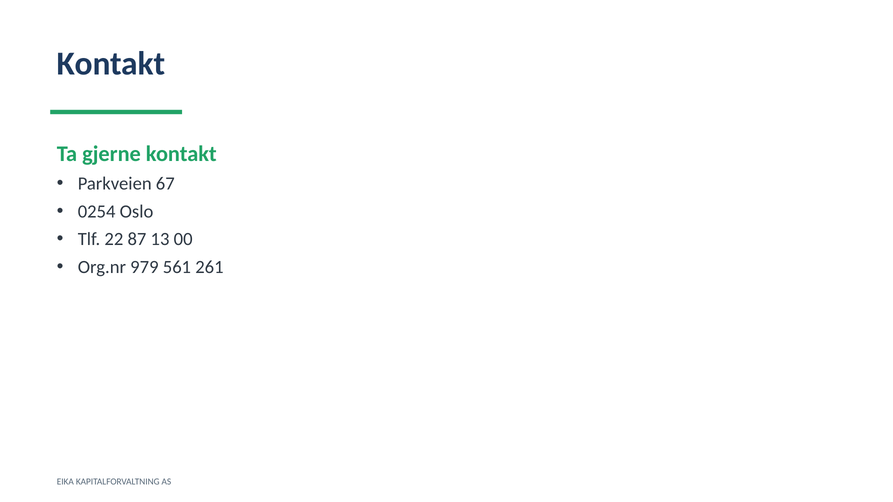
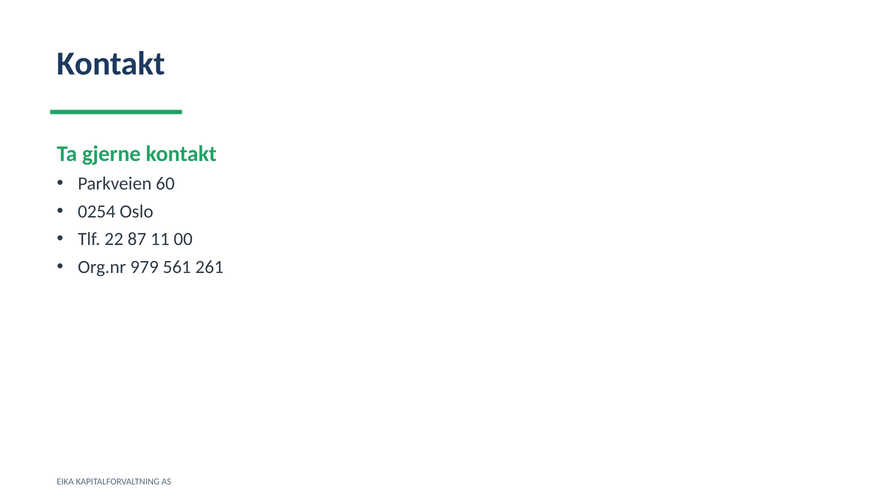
67: 67 -> 60
13: 13 -> 11
